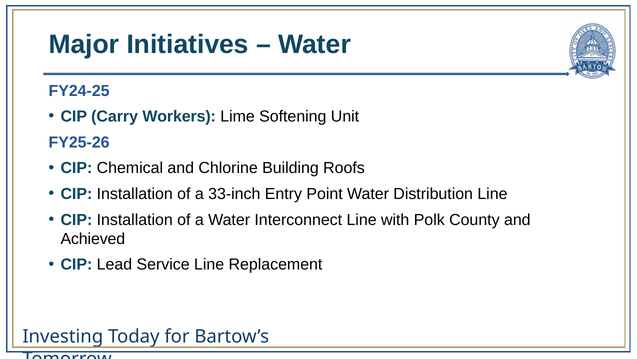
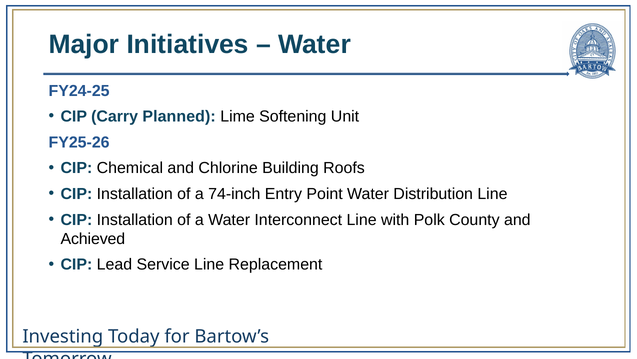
Workers: Workers -> Planned
33-inch: 33-inch -> 74-inch
